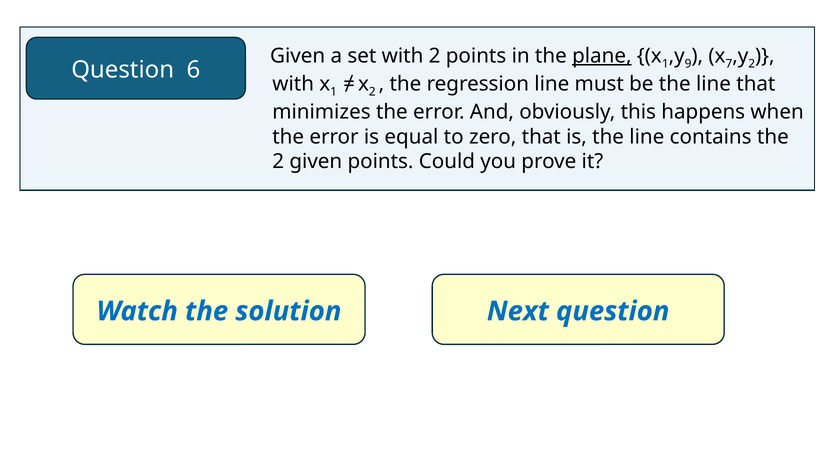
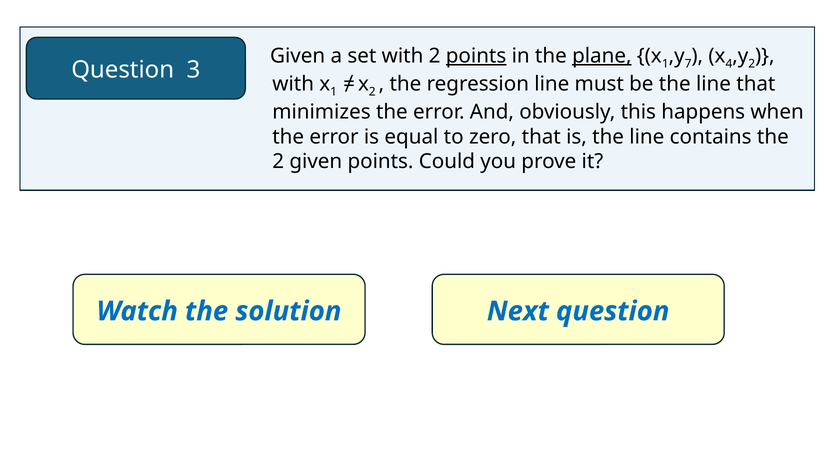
points at (476, 56) underline: none -> present
9: 9 -> 7
7: 7 -> 4
6: 6 -> 3
